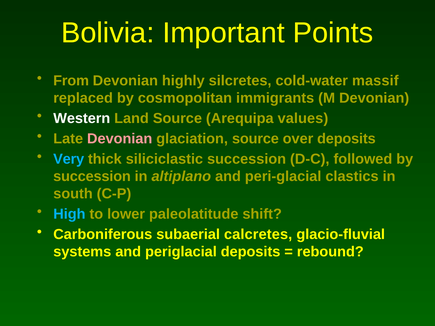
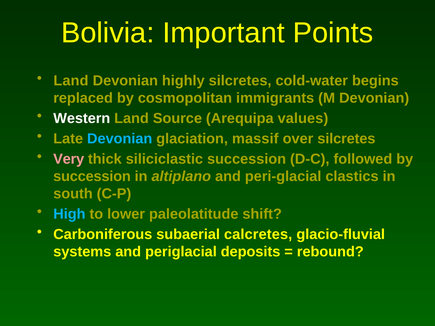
From at (71, 81): From -> Land
massif: massif -> begins
Devonian at (120, 139) colour: pink -> light blue
glaciation source: source -> massif
over deposits: deposits -> silcretes
Very colour: light blue -> pink
